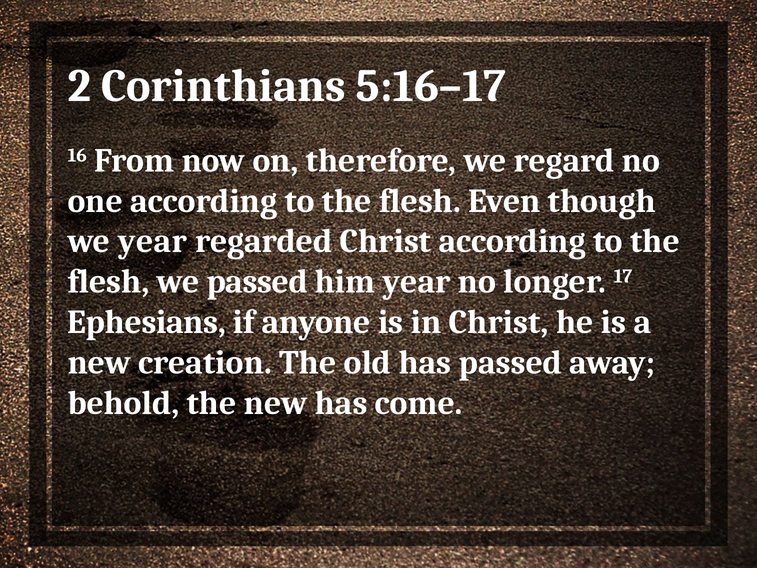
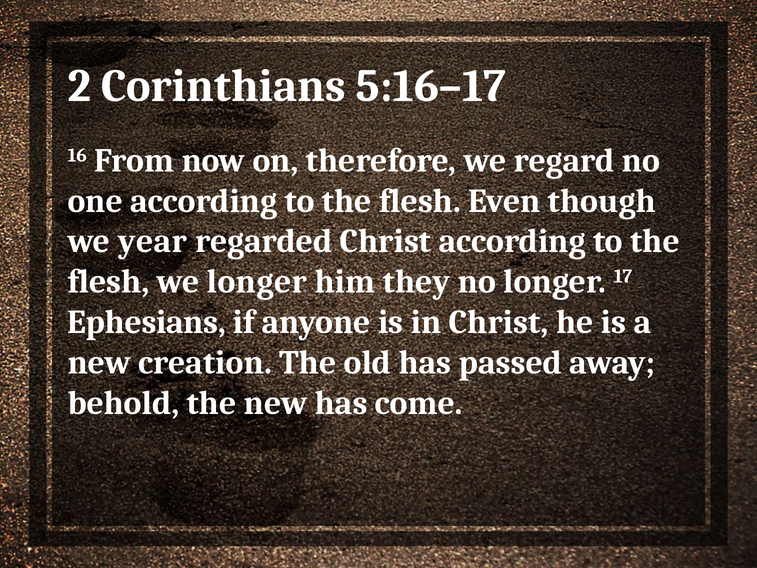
we passed: passed -> longer
him year: year -> they
